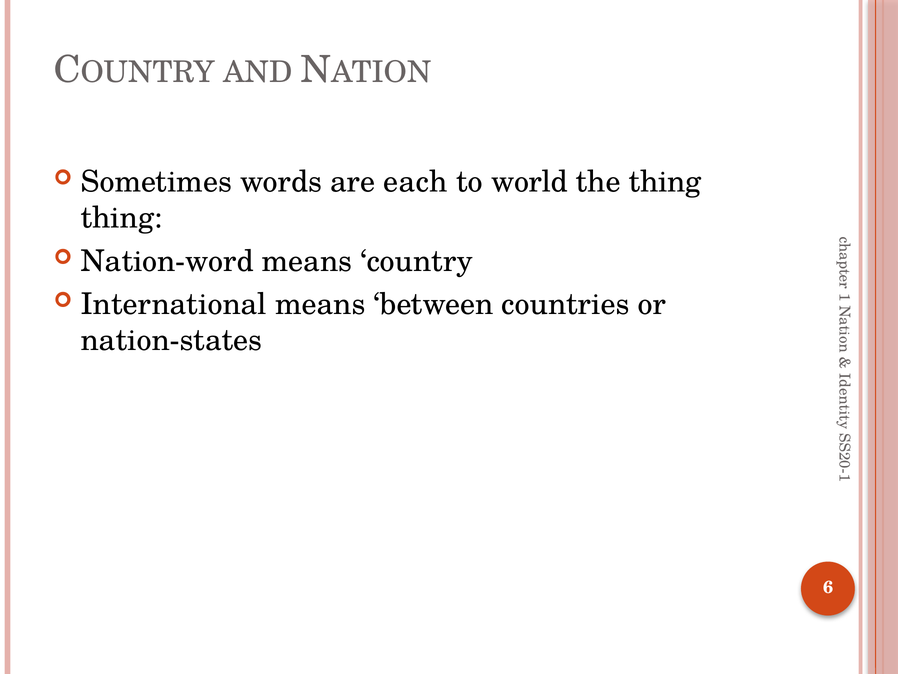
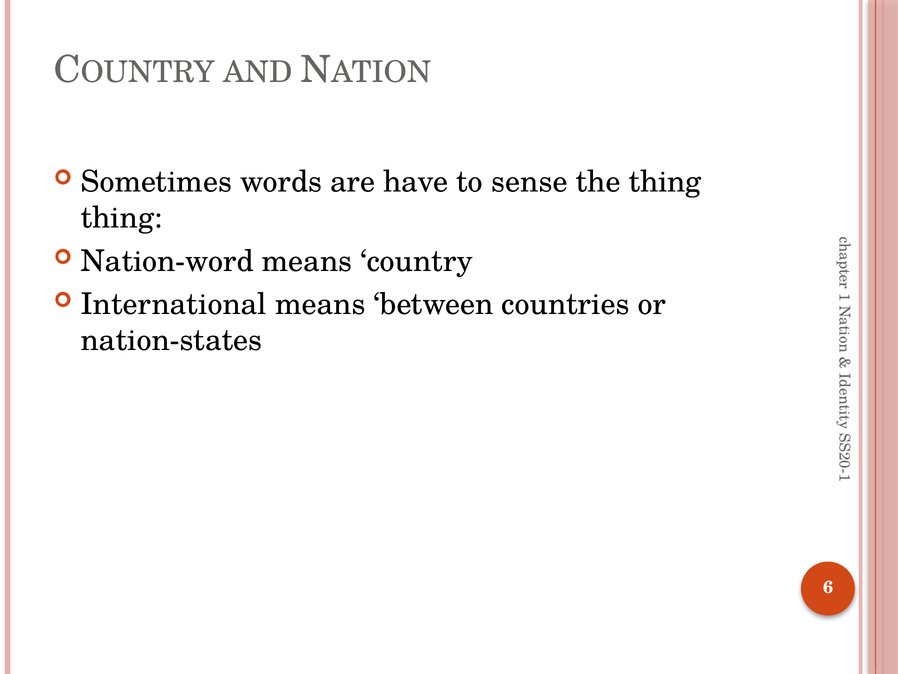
each: each -> have
world: world -> sense
